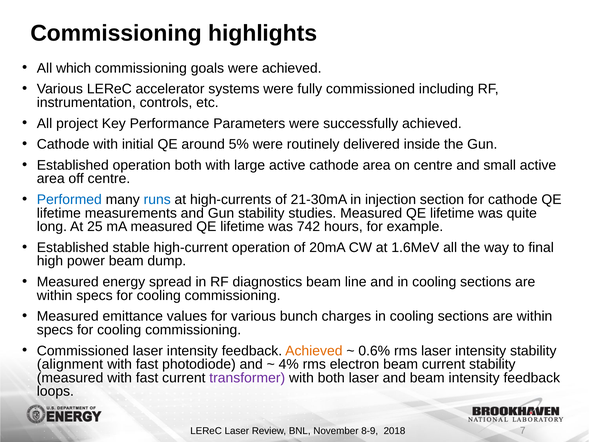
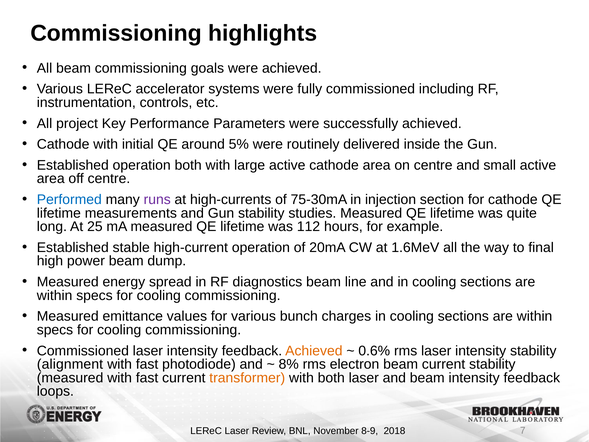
All which: which -> beam
runs colour: blue -> purple
21-30mA: 21-30mA -> 75-30mA
742: 742 -> 112
4%: 4% -> 8%
transformer colour: purple -> orange
